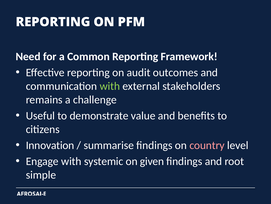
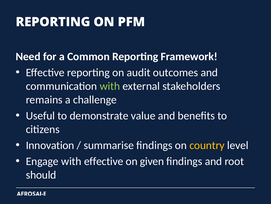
country colour: pink -> yellow
with systemic: systemic -> effective
simple: simple -> should
